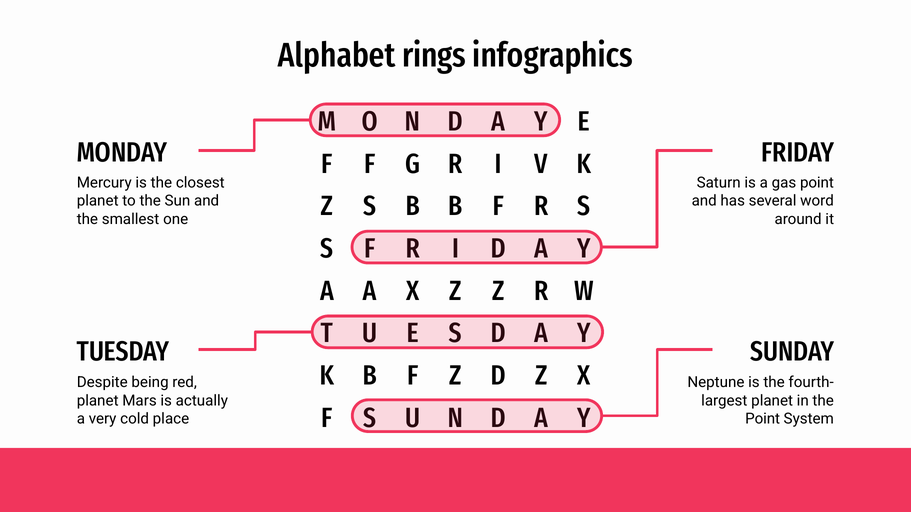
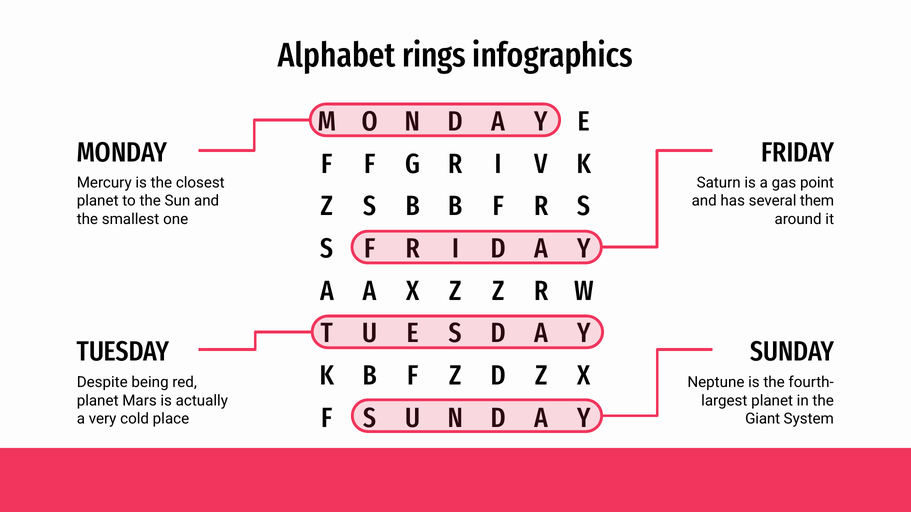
word: word -> them
Point at (763, 419): Point -> Giant
